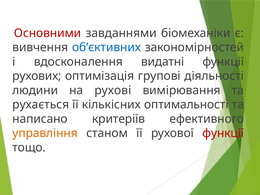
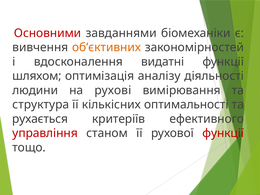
об’єктивних colour: blue -> orange
рухових: рухових -> шляхом
групові: групові -> аналізу
рухається: рухається -> структура
написано: написано -> рухається
управління colour: orange -> red
